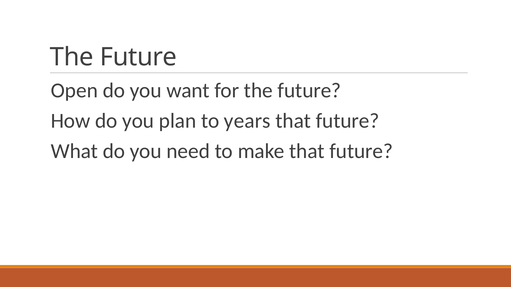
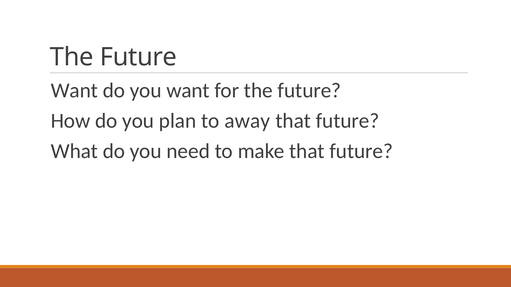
Open at (74, 91): Open -> Want
years: years -> away
